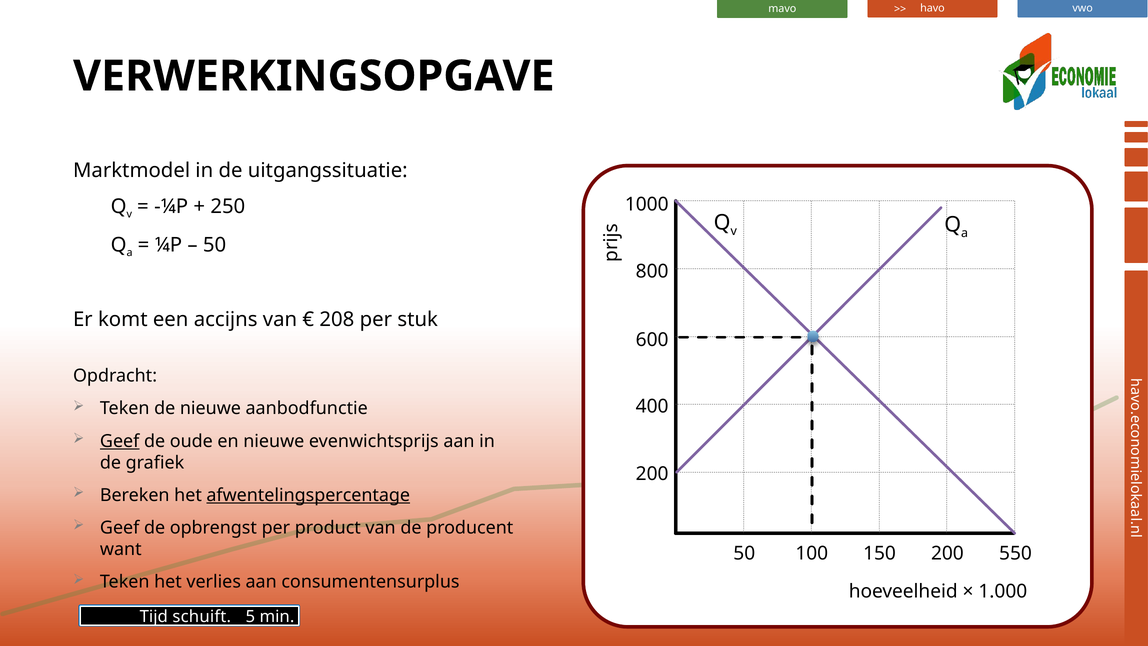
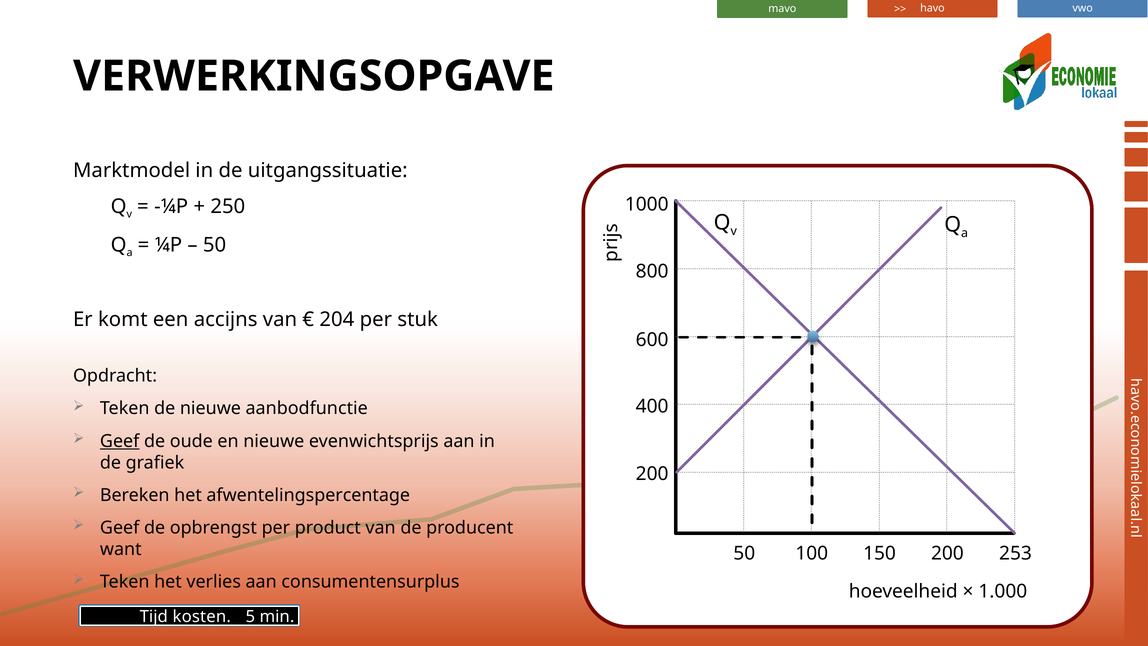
208: 208 -> 204
afwentelingspercentage underline: present -> none
550: 550 -> 253
schuift: schuift -> kosten
